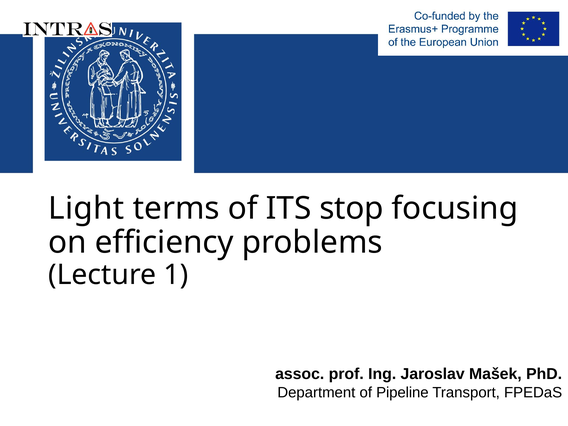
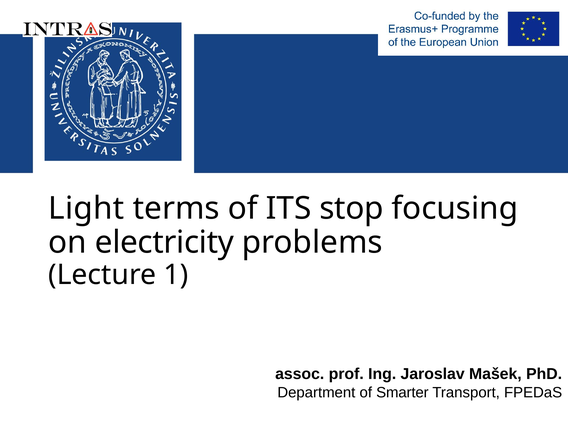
efficiency: efficiency -> electricity
Pipeline: Pipeline -> Smarter
